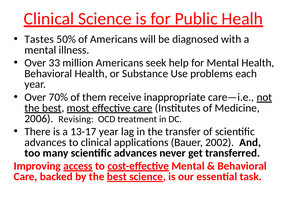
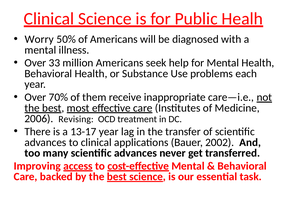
Tastes: Tastes -> Worry
